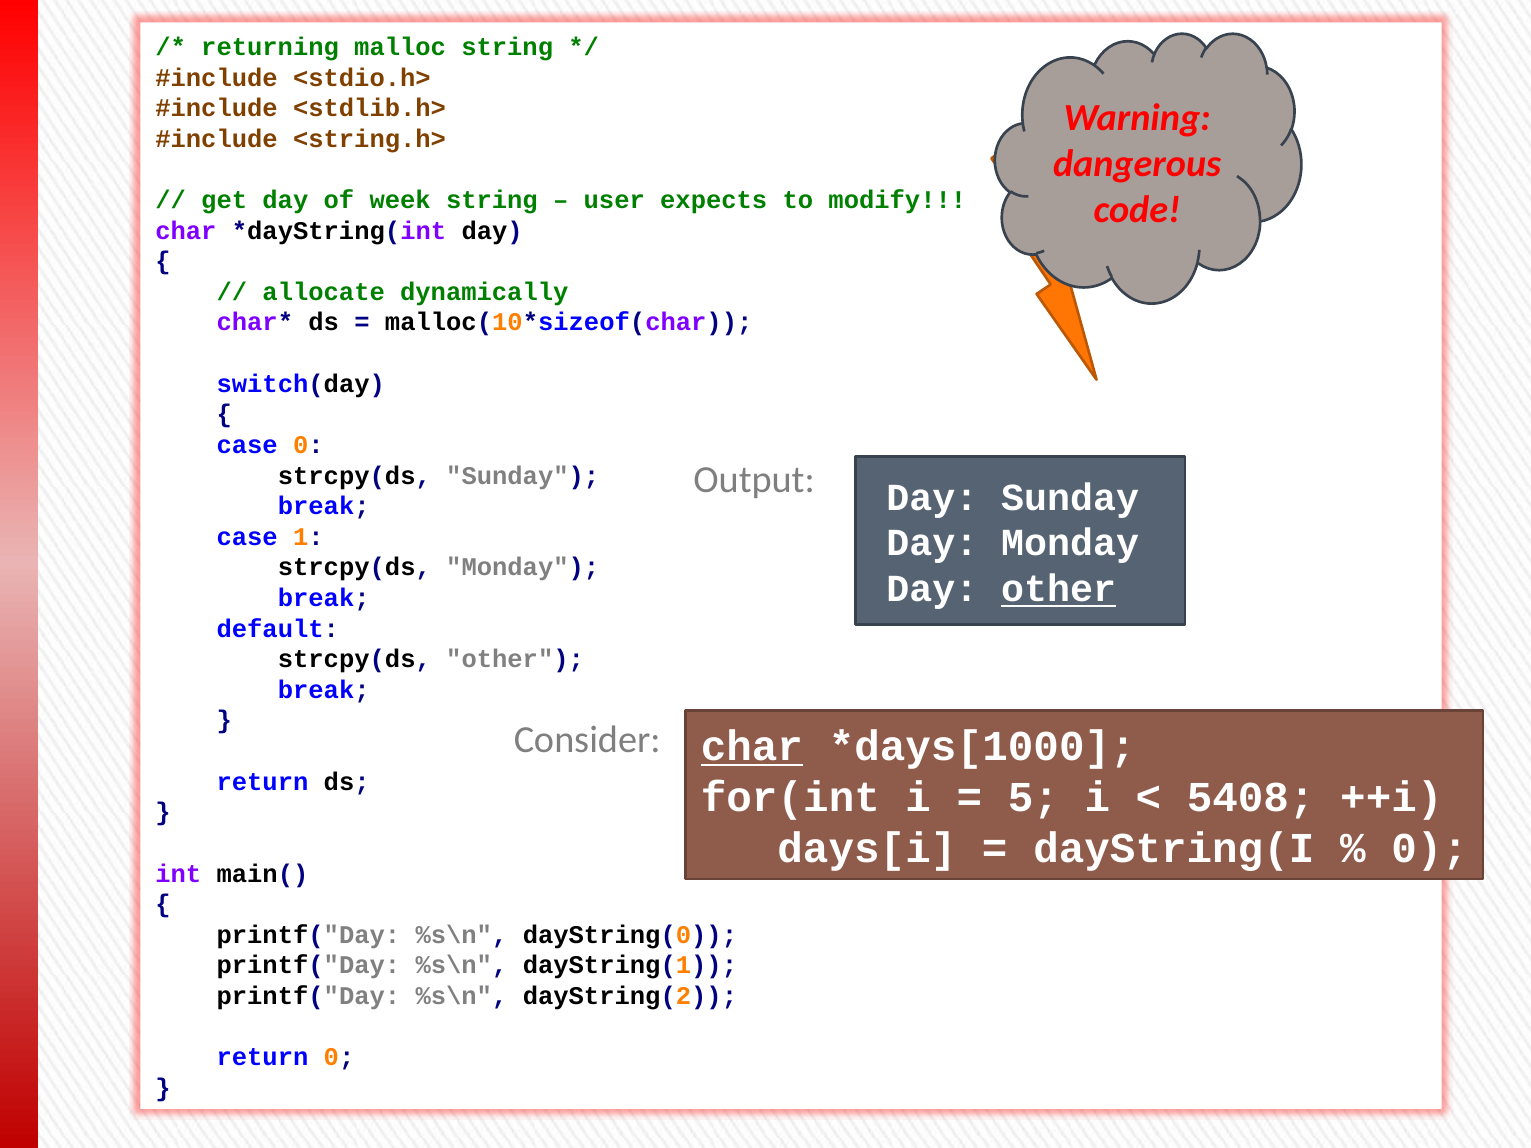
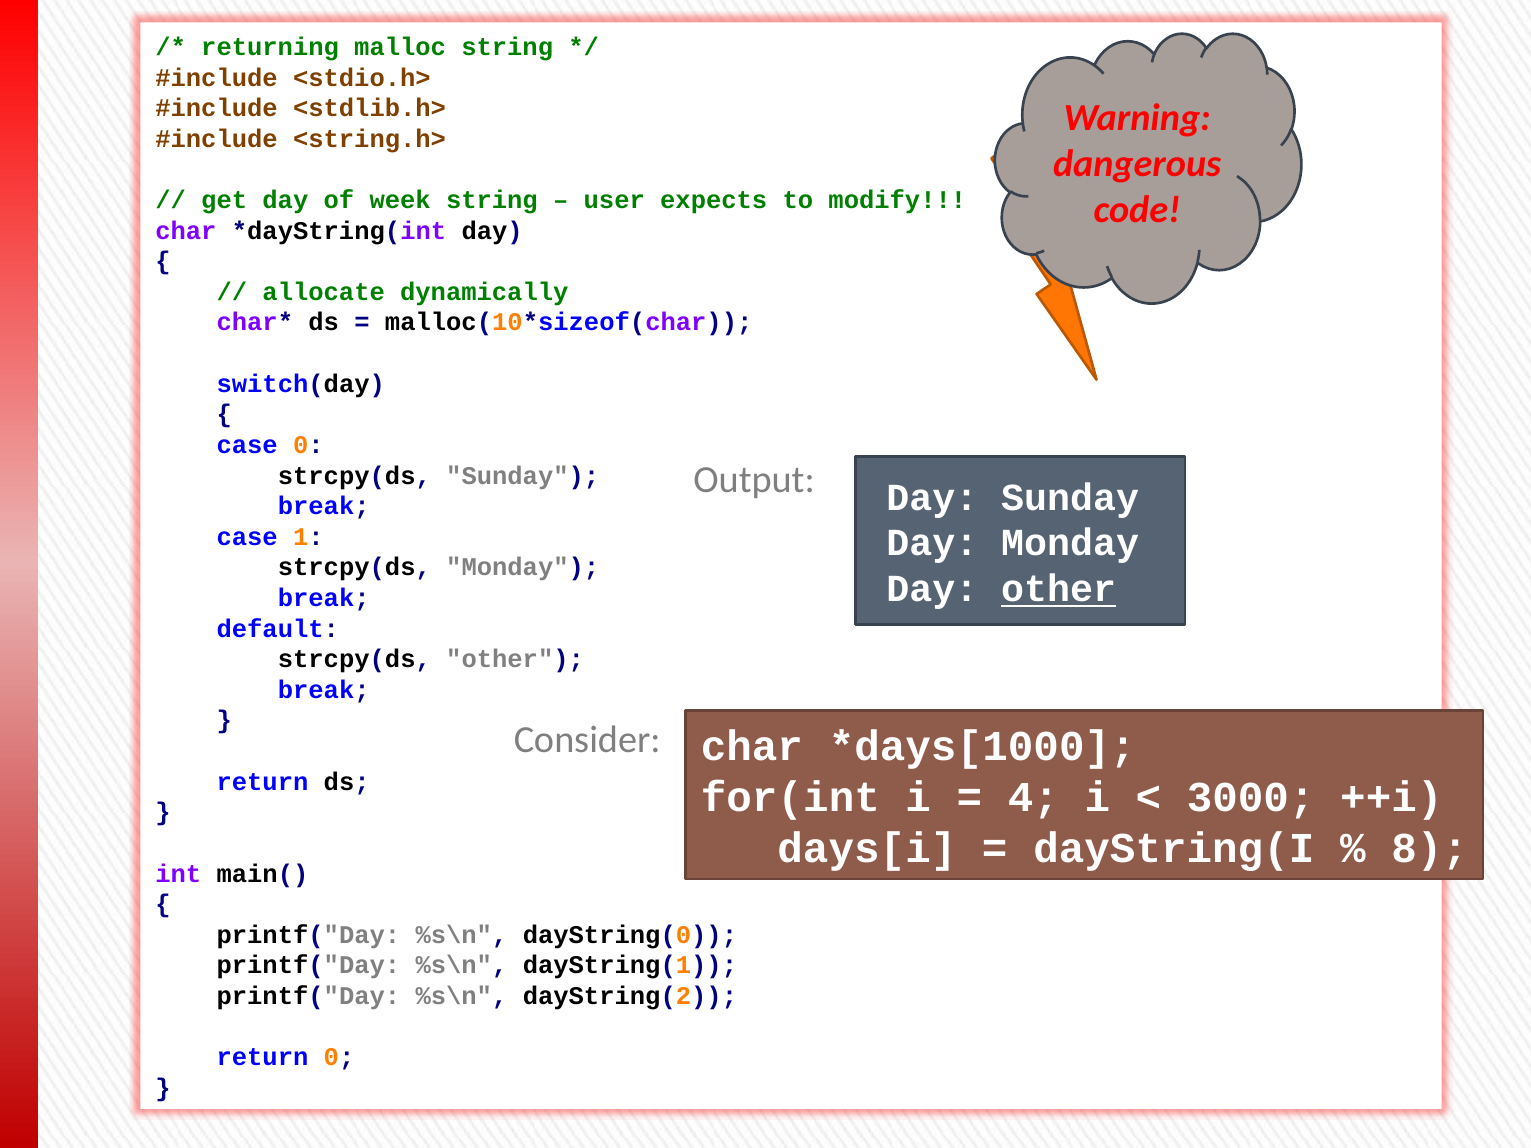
char at (752, 747) underline: present -> none
5: 5 -> 4
5408: 5408 -> 3000
0 at (1430, 849): 0 -> 8
